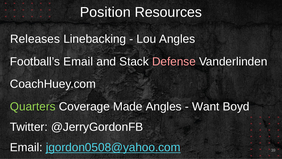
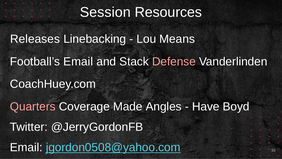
Position: Position -> Session
Lou Angles: Angles -> Means
Quarters colour: light green -> pink
Want: Want -> Have
